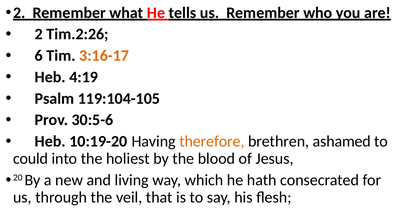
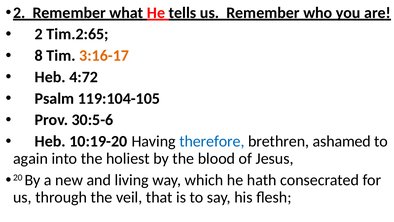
Tim.2:26: Tim.2:26 -> Tim.2:65
6: 6 -> 8
4:19: 4:19 -> 4:72
therefore colour: orange -> blue
could: could -> again
